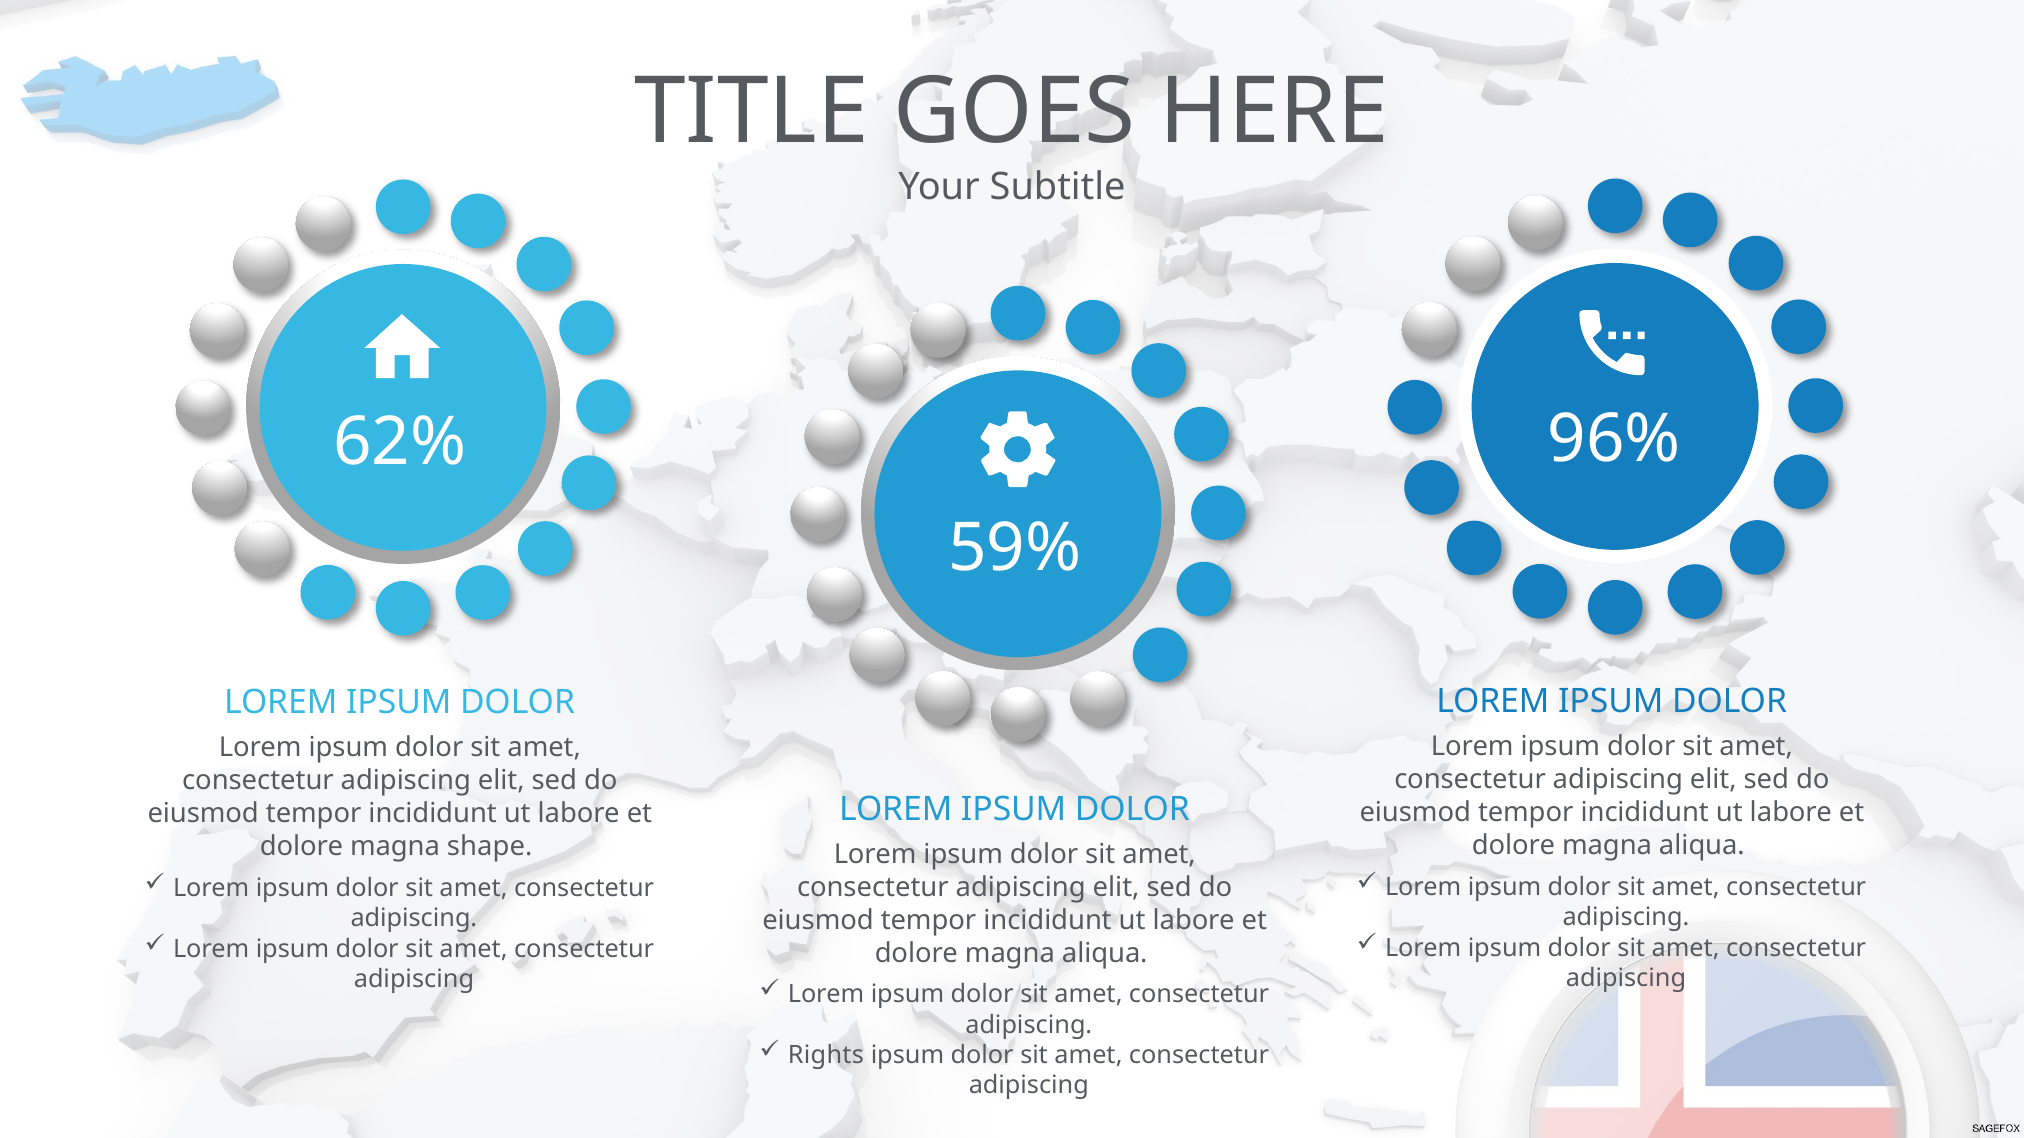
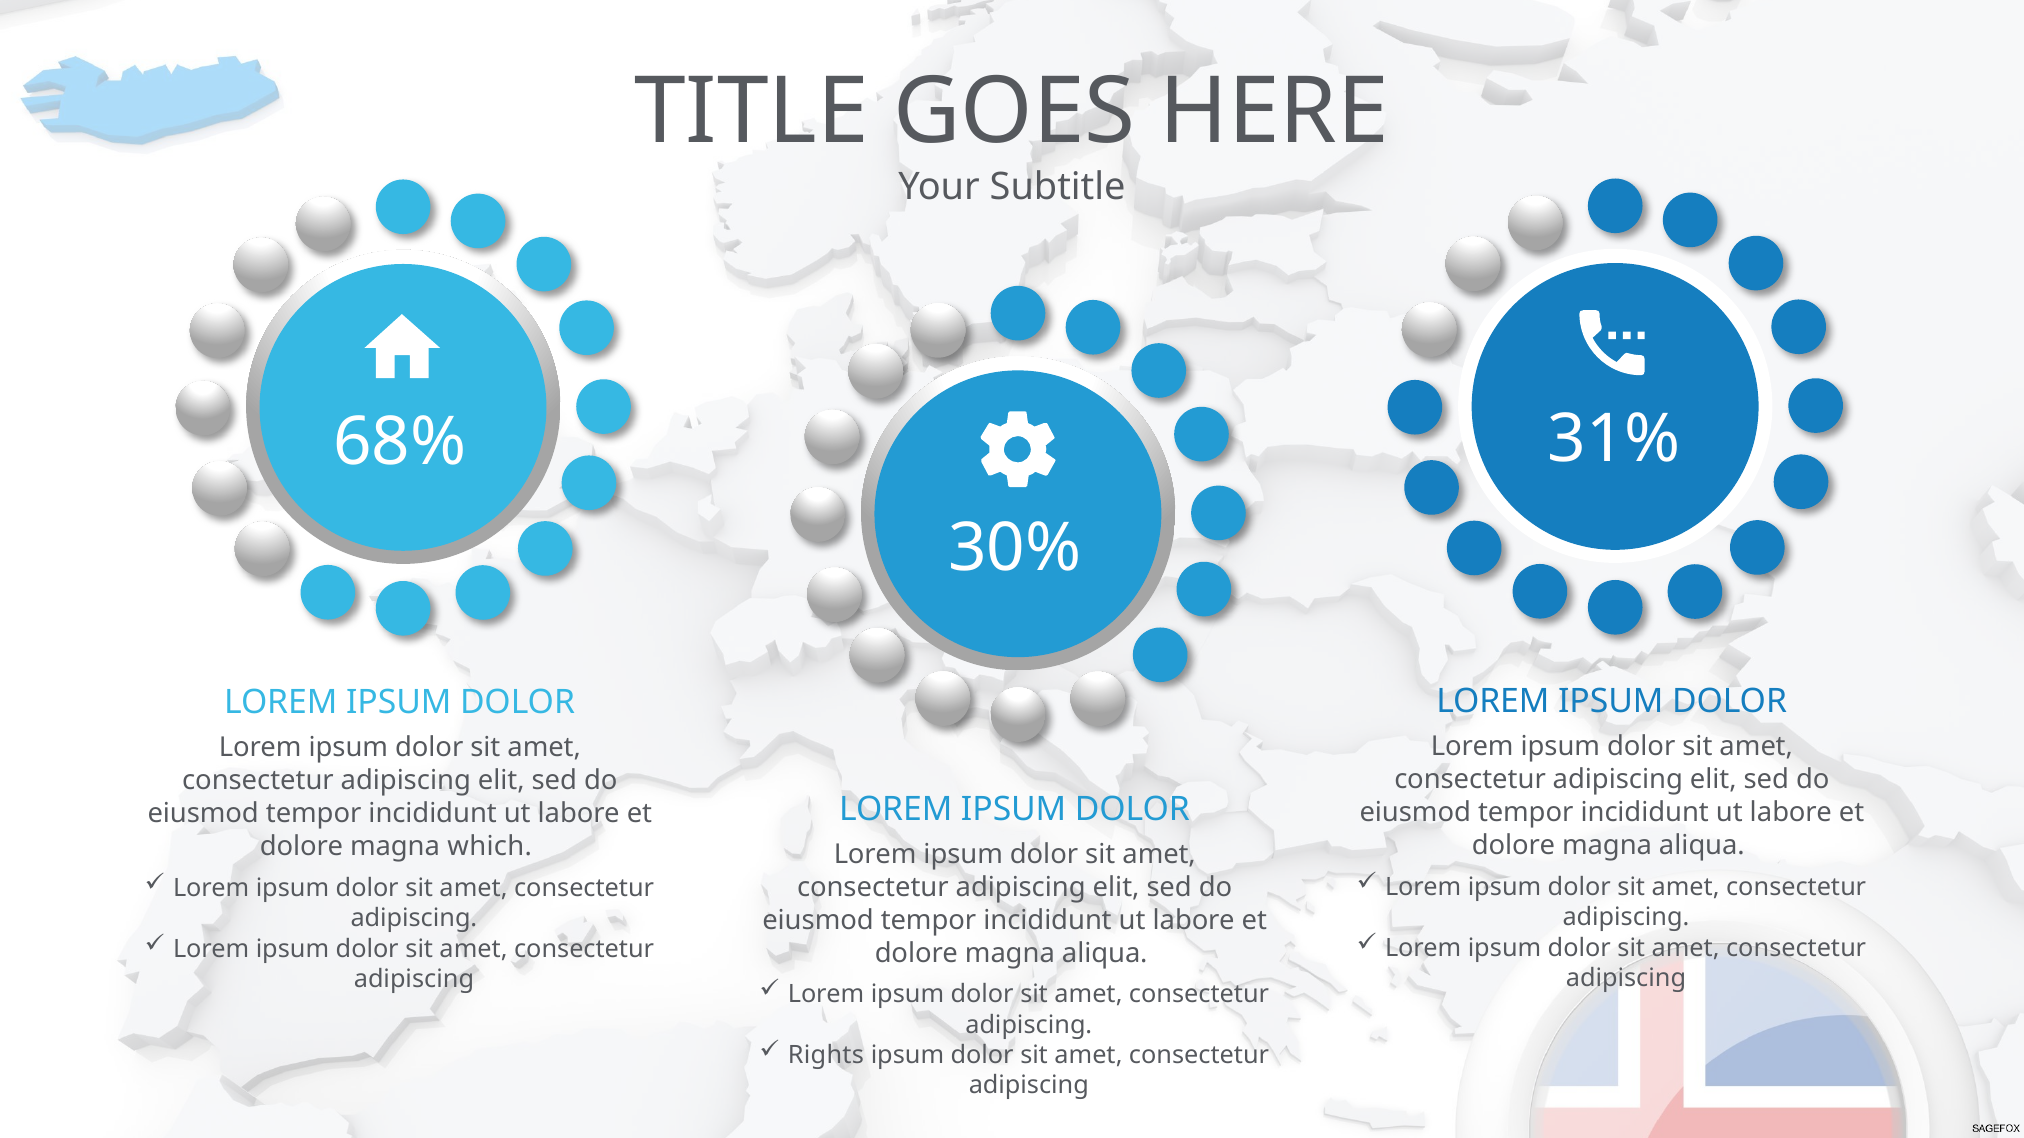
96%: 96% -> 31%
62%: 62% -> 68%
59%: 59% -> 30%
shape: shape -> which
